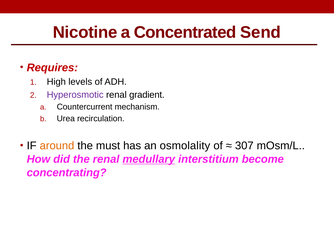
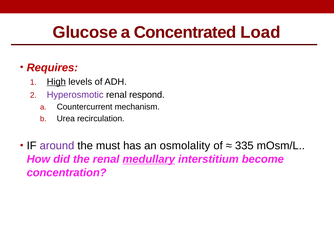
Nicotine: Nicotine -> Glucose
Send: Send -> Load
High underline: none -> present
gradient: gradient -> respond
around colour: orange -> purple
307: 307 -> 335
concentrating: concentrating -> concentration
